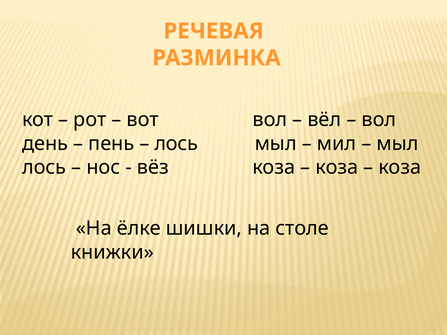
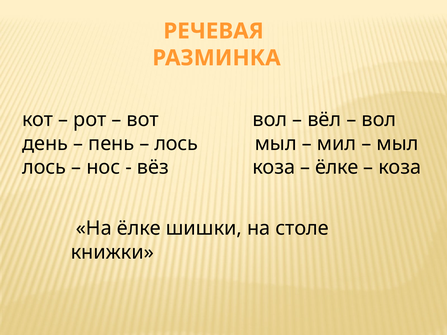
коза at (337, 167): коза -> ёлке
